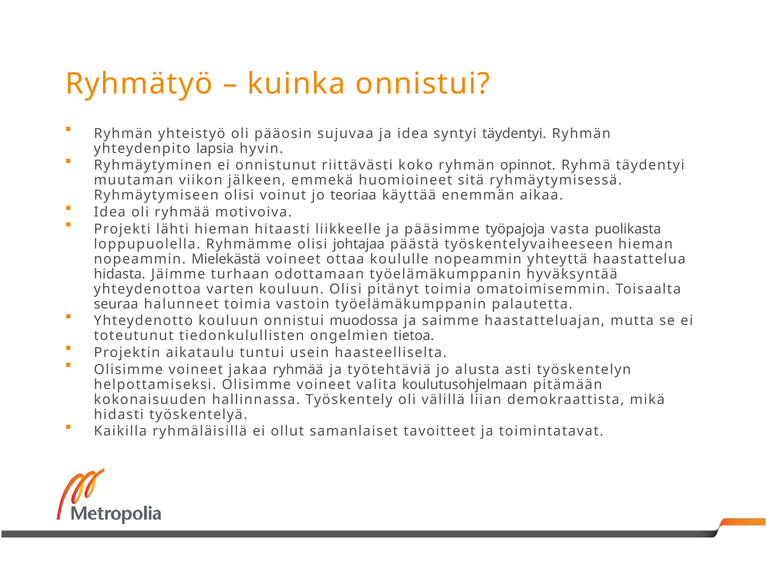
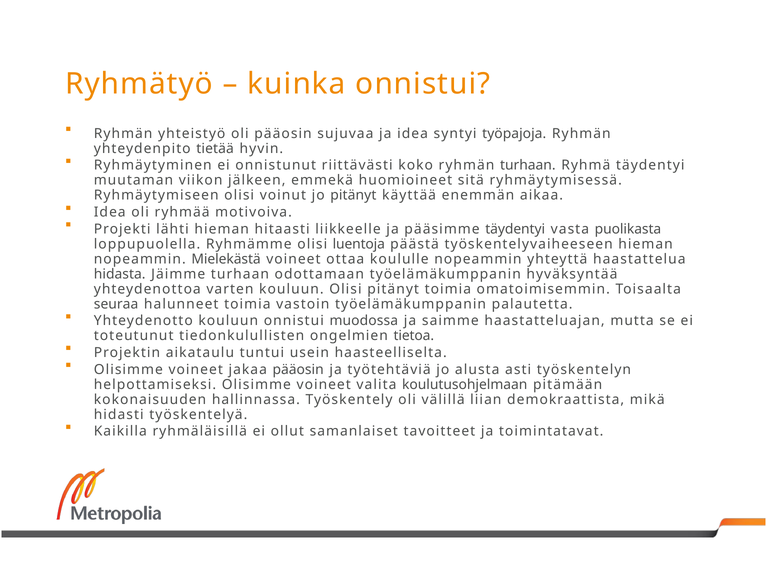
syntyi täydentyi: täydentyi -> työpajoja
lapsia: lapsia -> tietää
ryhmän opinnot: opinnot -> turhaan
jo teoriaa: teoriaa -> pitänyt
pääsimme työpajoja: työpajoja -> täydentyi
johtajaa: johtajaa -> luentoja
jakaa ryhmää: ryhmää -> pääosin
